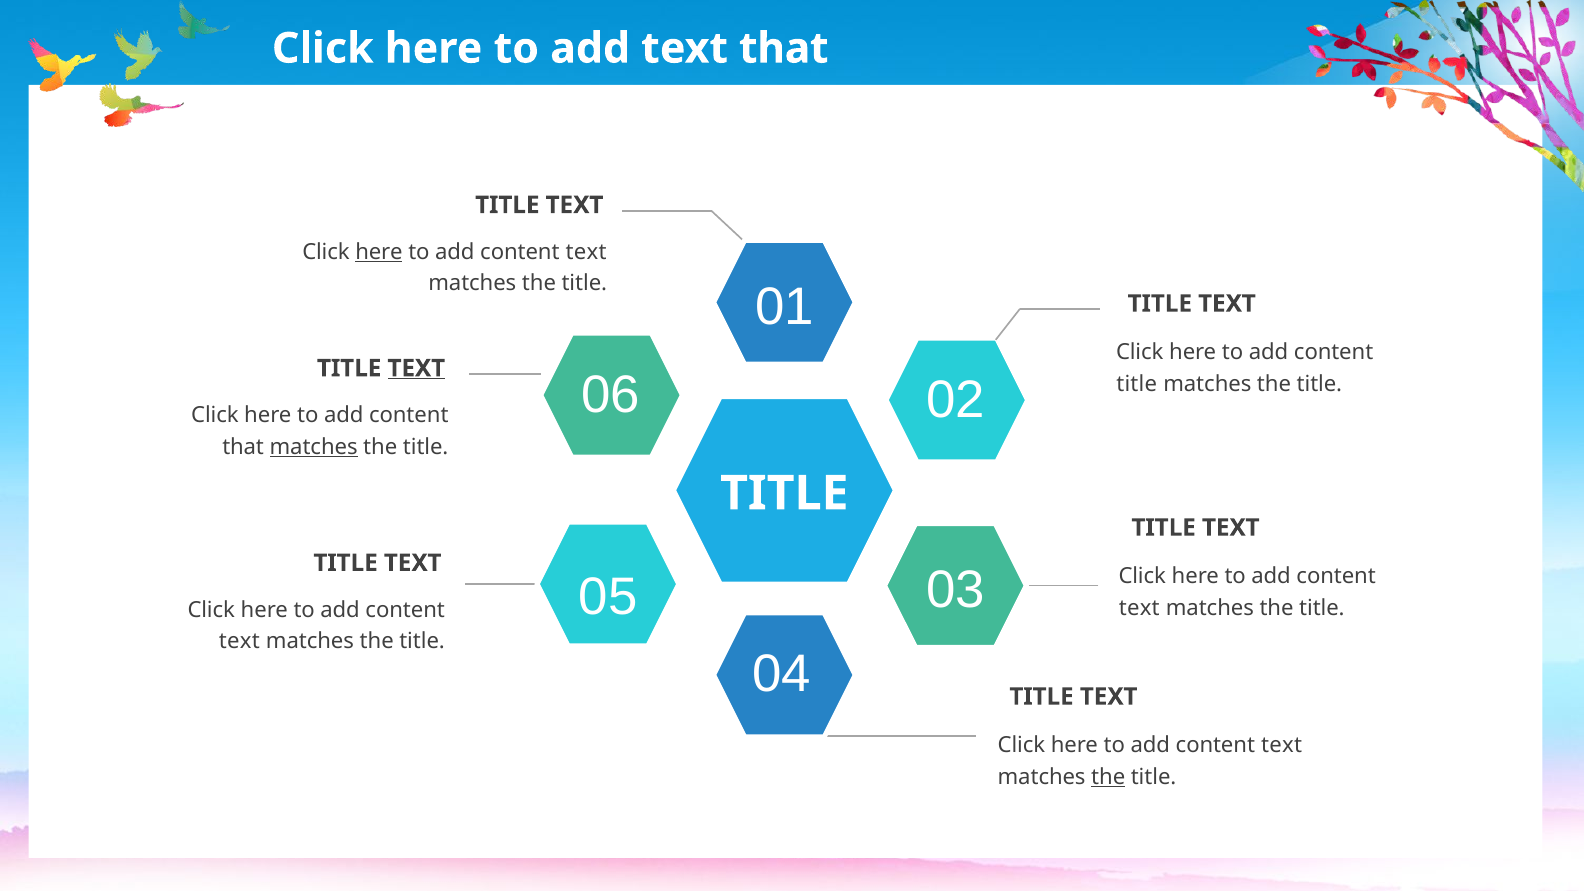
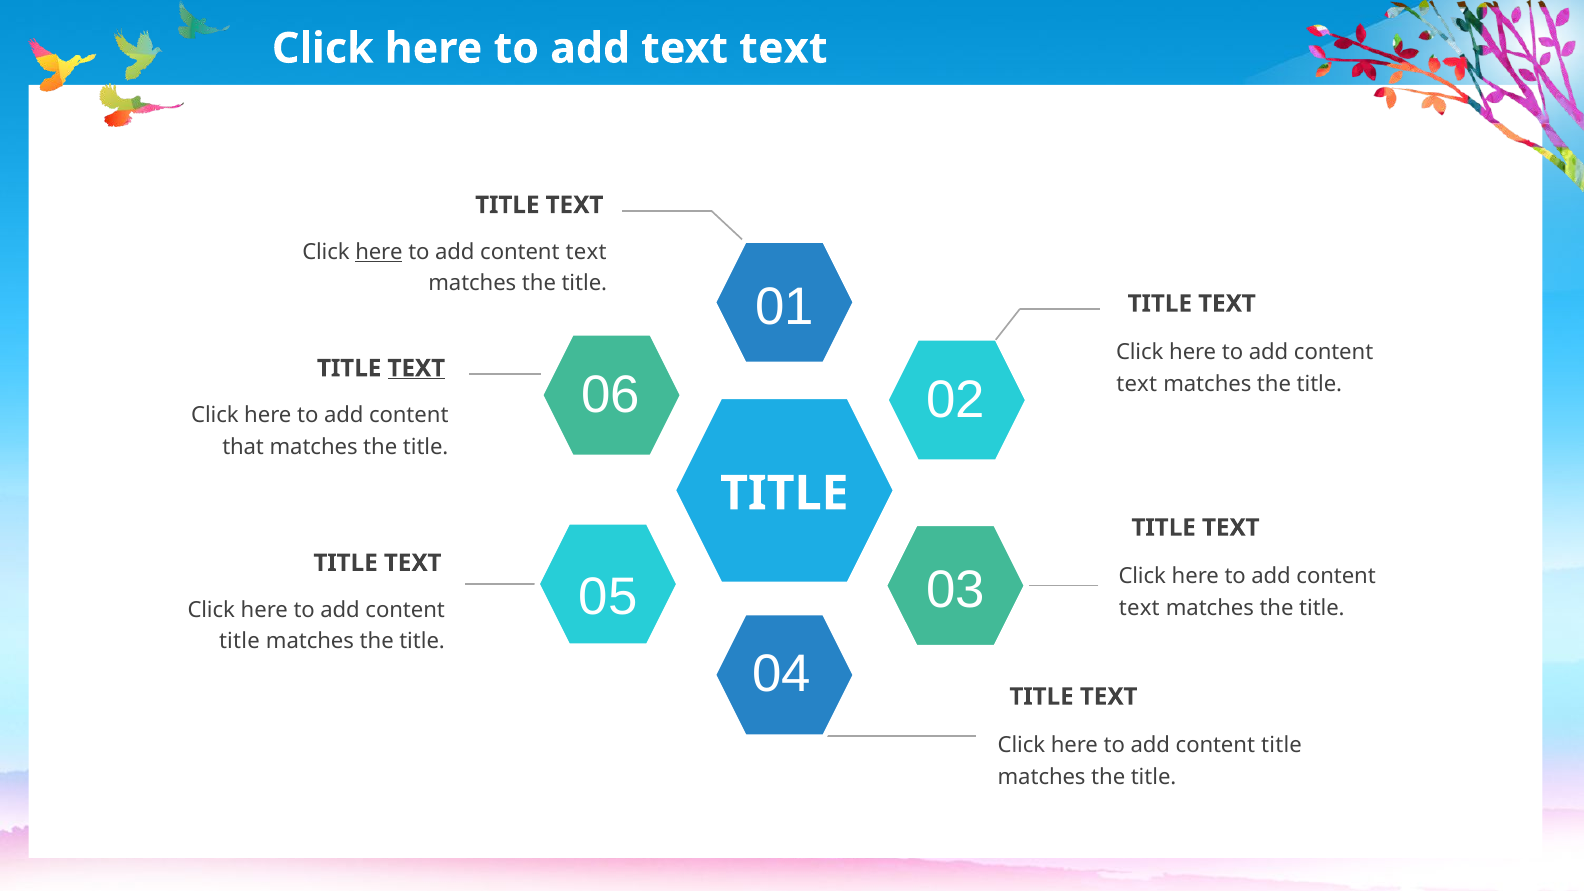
that at (784, 48): that -> text
title at (1137, 384): title -> text
matches at (314, 447) underline: present -> none
text at (239, 641): text -> title
text at (1282, 745): text -> title
the at (1108, 777) underline: present -> none
